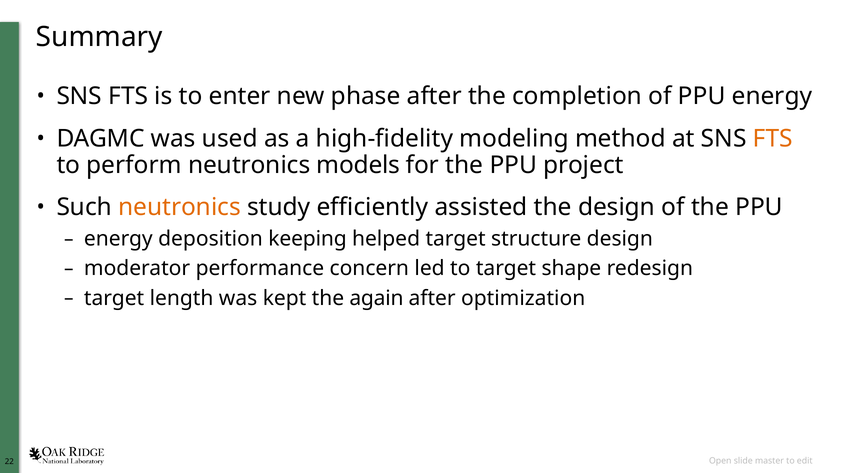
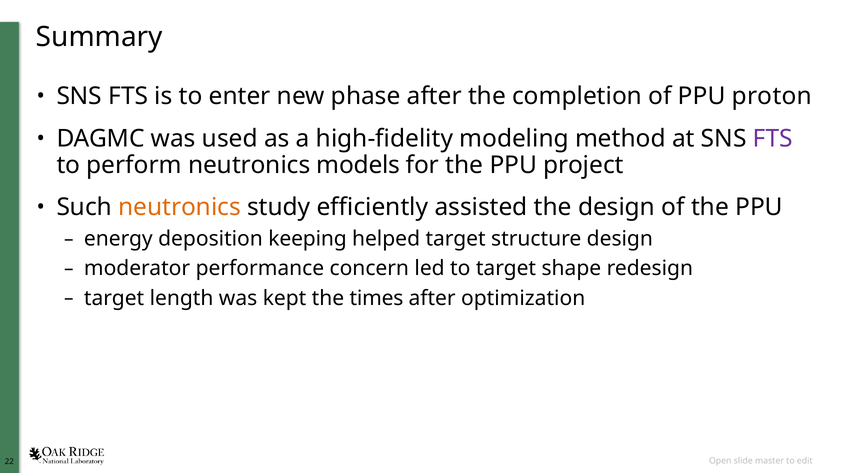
PPU energy: energy -> proton
FTS at (773, 138) colour: orange -> purple
again: again -> times
